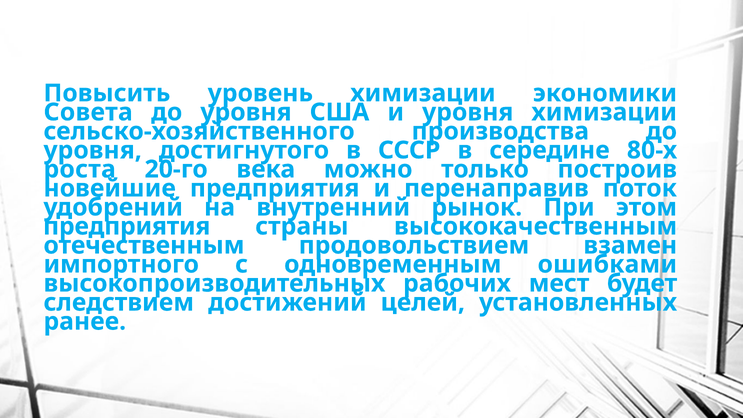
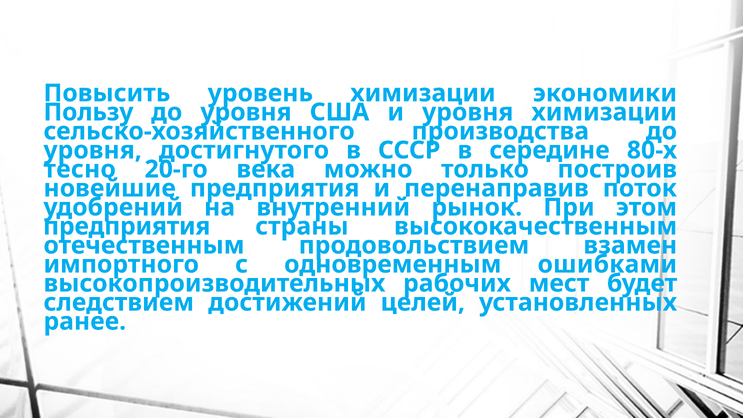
Совета: Совета -> Пользу
роста: роста -> тесно
